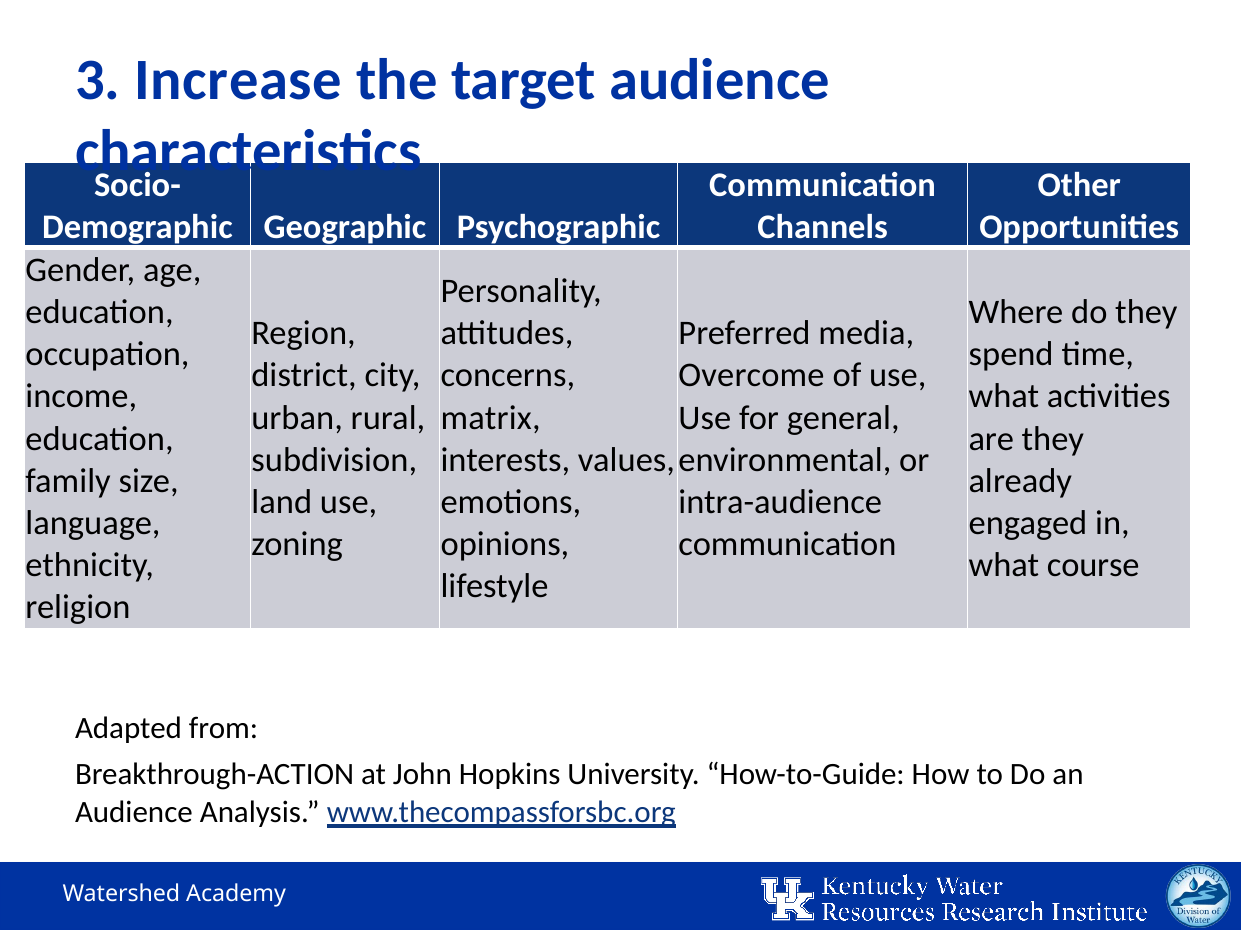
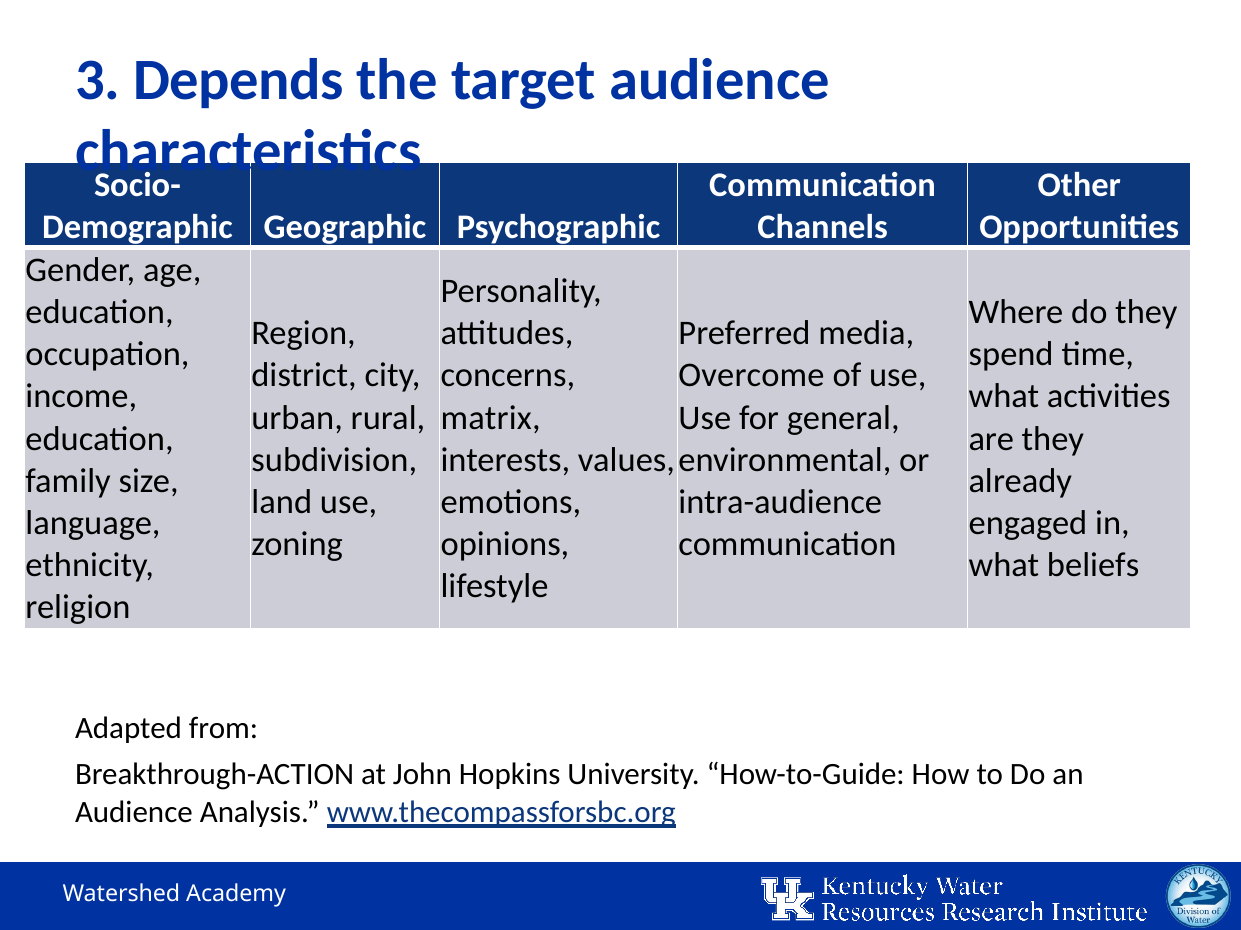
Increase: Increase -> Depends
course: course -> beliefs
